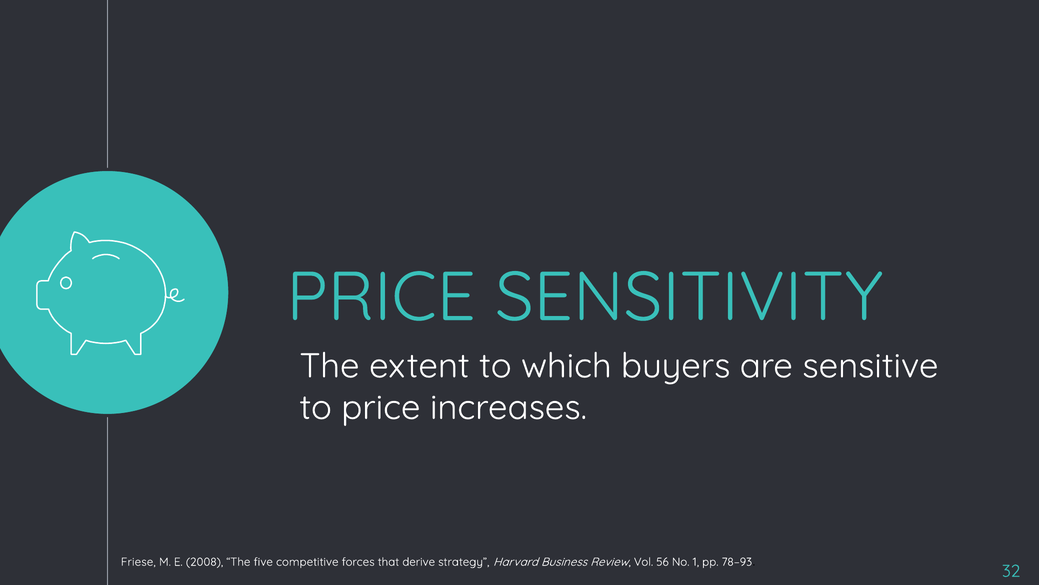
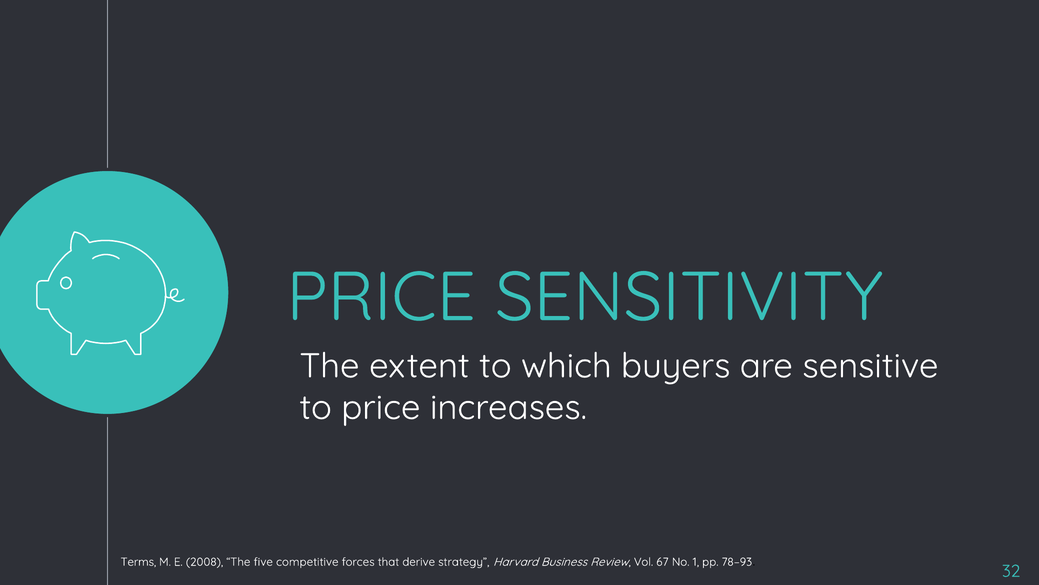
Friese: Friese -> Terms
56: 56 -> 67
